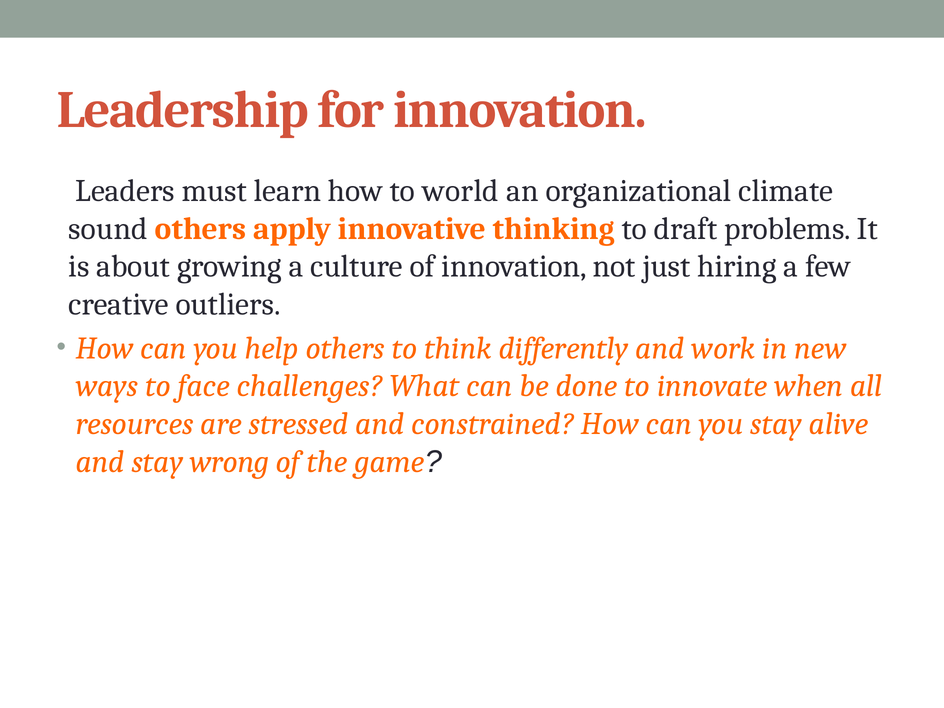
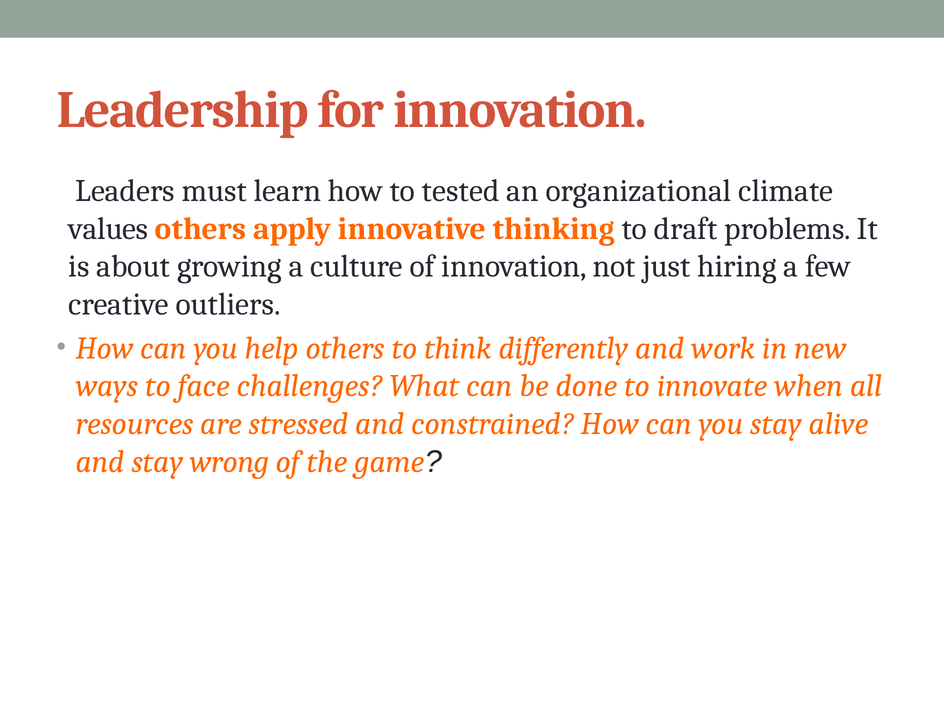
world: world -> tested
sound: sound -> values
